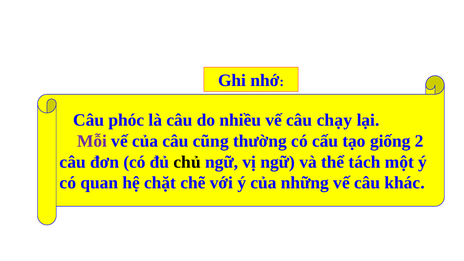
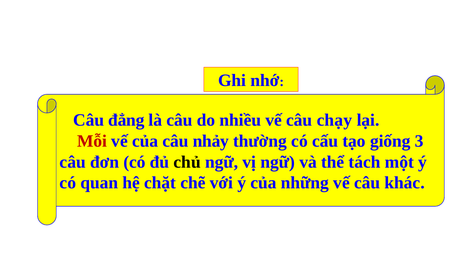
phóc: phóc -> đẳng
Mỗi colour: purple -> red
cũng: cũng -> nhảy
2: 2 -> 3
